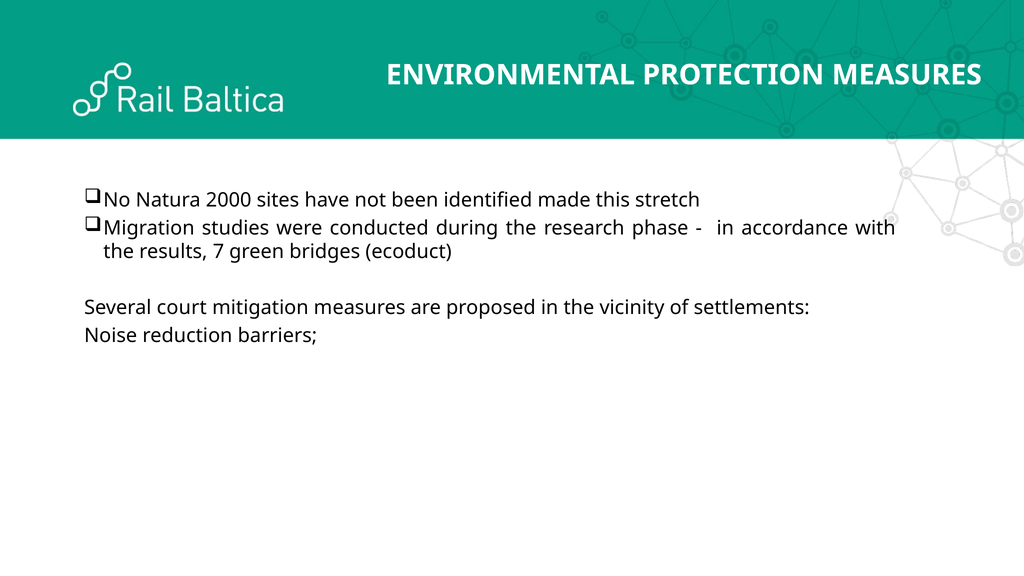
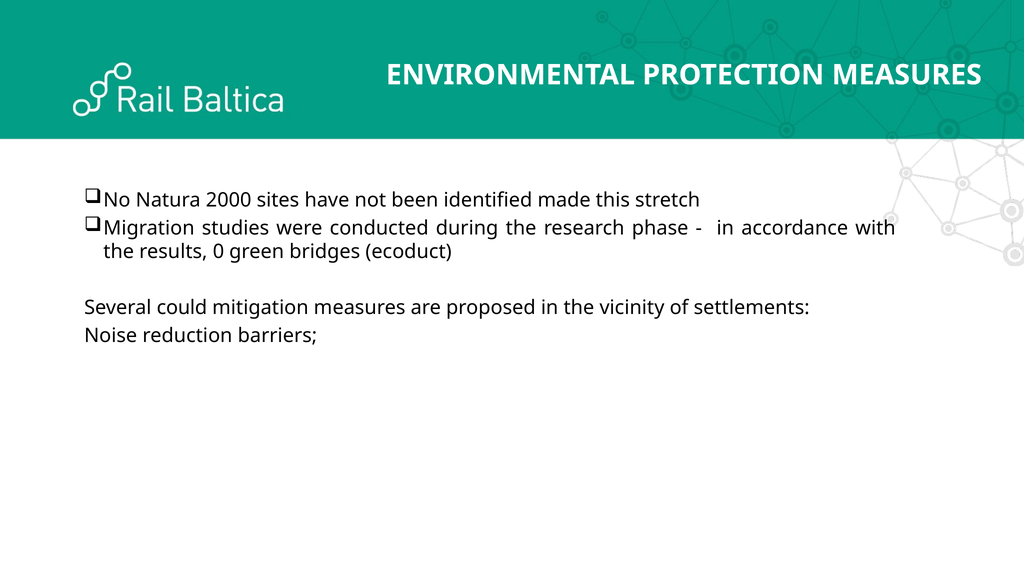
7: 7 -> 0
court: court -> could
